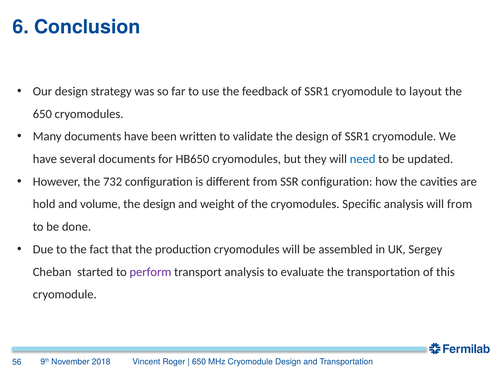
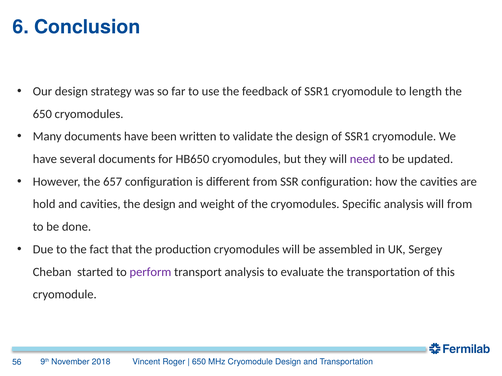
layout: layout -> length
need colour: blue -> purple
732: 732 -> 657
and volume: volume -> cavities
